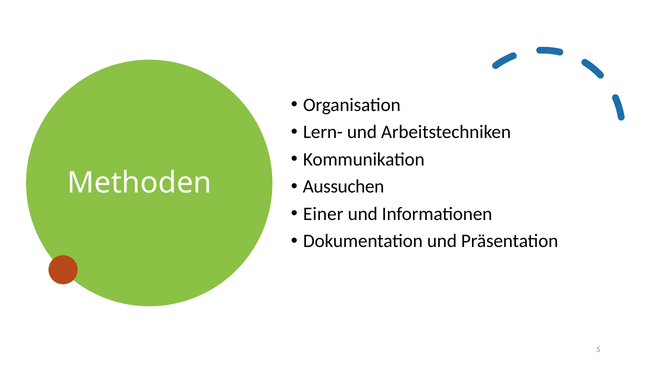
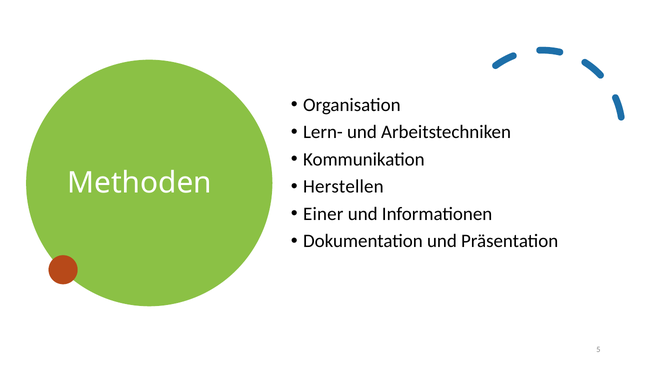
Aussuchen: Aussuchen -> Herstellen
